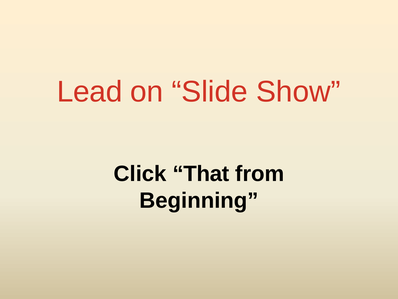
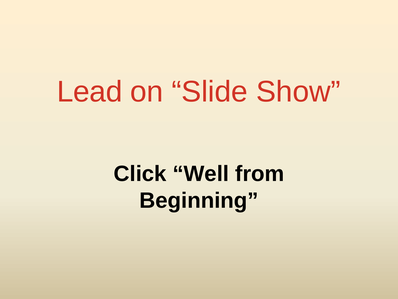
That: That -> Well
